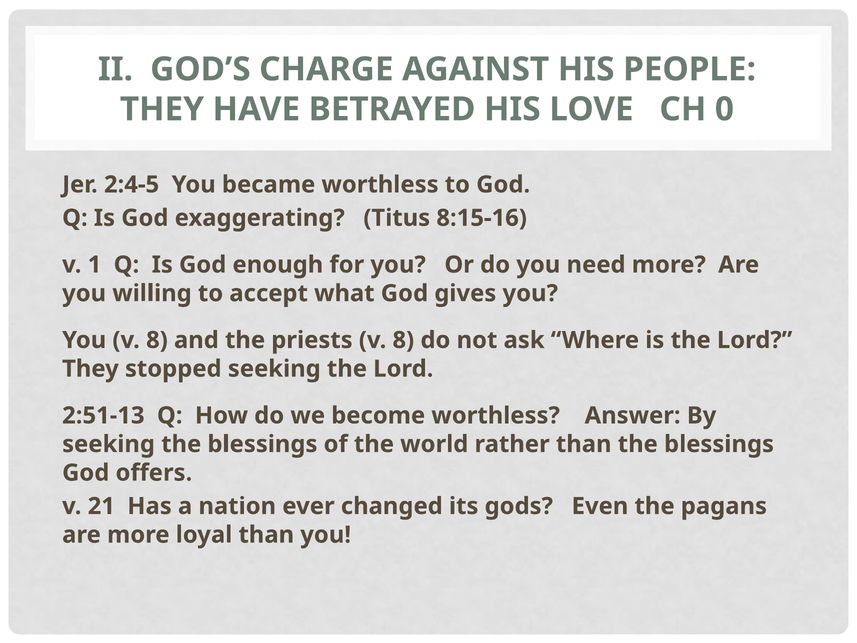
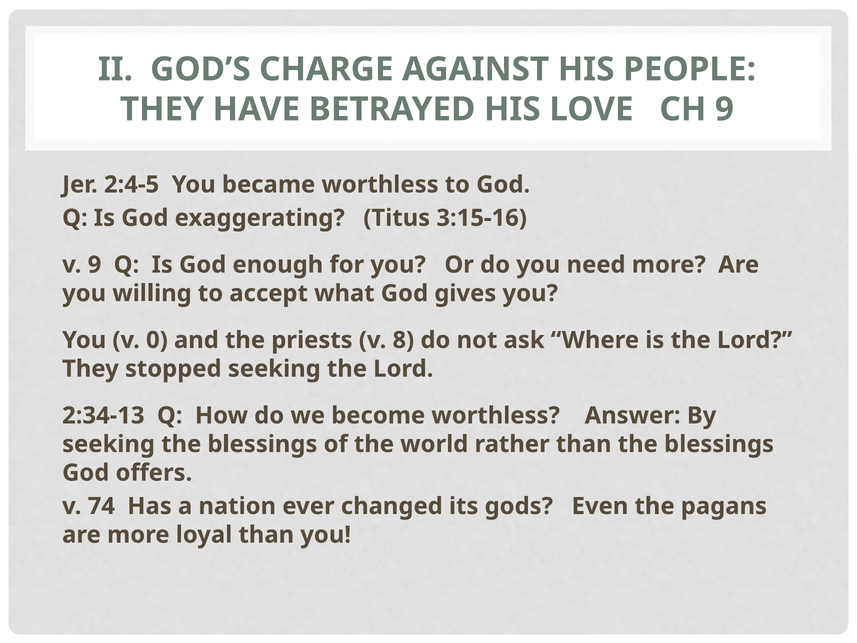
CH 0: 0 -> 9
8:15-16: 8:15-16 -> 3:15-16
v 1: 1 -> 9
You v 8: 8 -> 0
2:51-13: 2:51-13 -> 2:34-13
21: 21 -> 74
